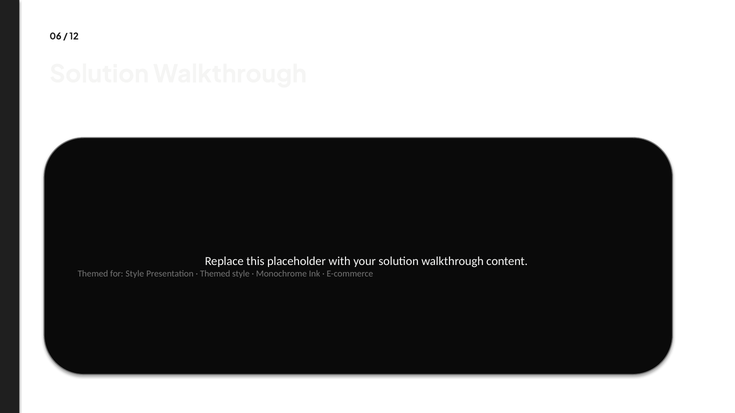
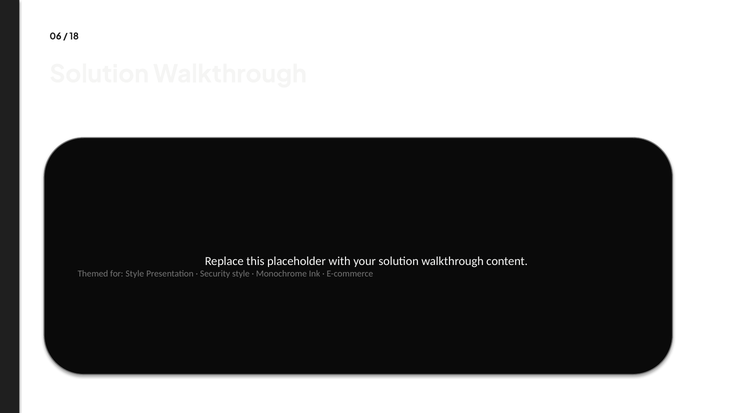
12: 12 -> 18
Themed at (215, 274): Themed -> Security
